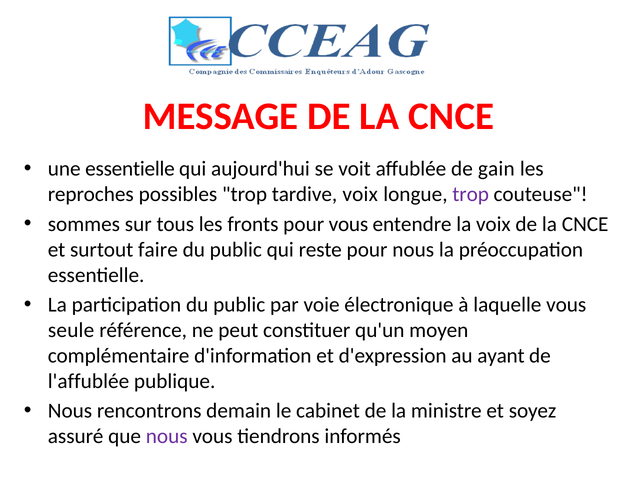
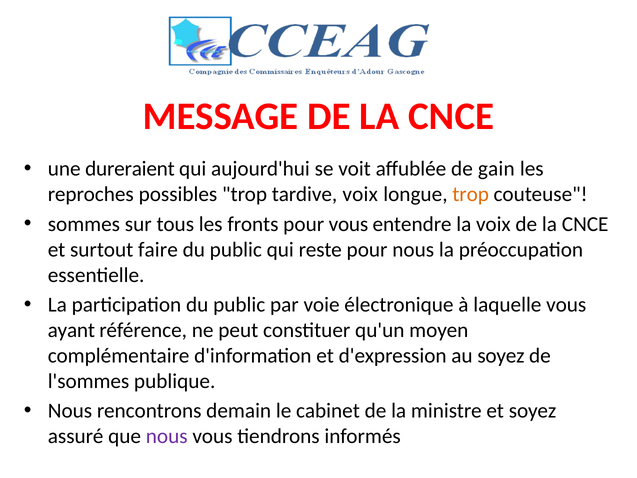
une essentielle: essentielle -> dureraient
trop at (471, 194) colour: purple -> orange
seule: seule -> ayant
au ayant: ayant -> soyez
l'affublée: l'affublée -> l'sommes
